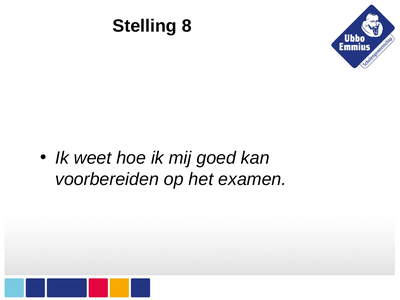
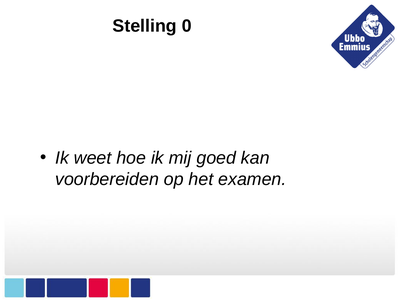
8: 8 -> 0
